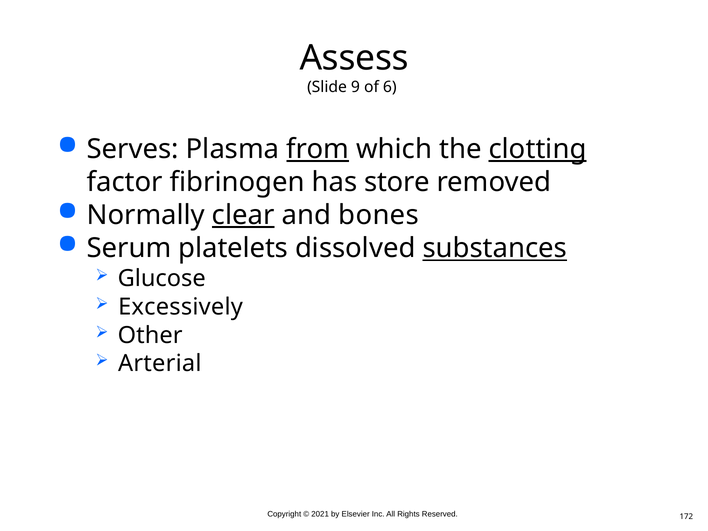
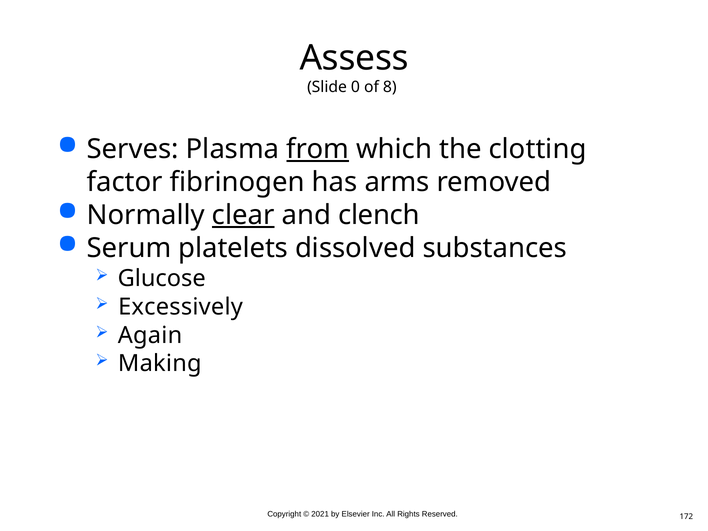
9: 9 -> 0
6: 6 -> 8
clotting underline: present -> none
store: store -> arms
bones: bones -> clench
substances underline: present -> none
Other: Other -> Again
Arterial: Arterial -> Making
